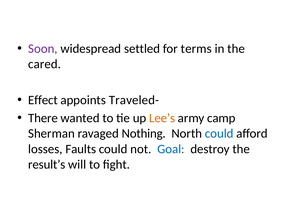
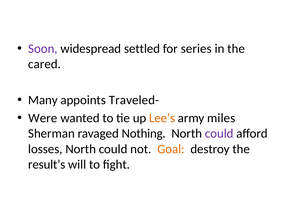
terms: terms -> series
Effect: Effect -> Many
There: There -> Were
camp: camp -> miles
could at (219, 133) colour: blue -> purple
losses Faults: Faults -> North
Goal colour: blue -> orange
